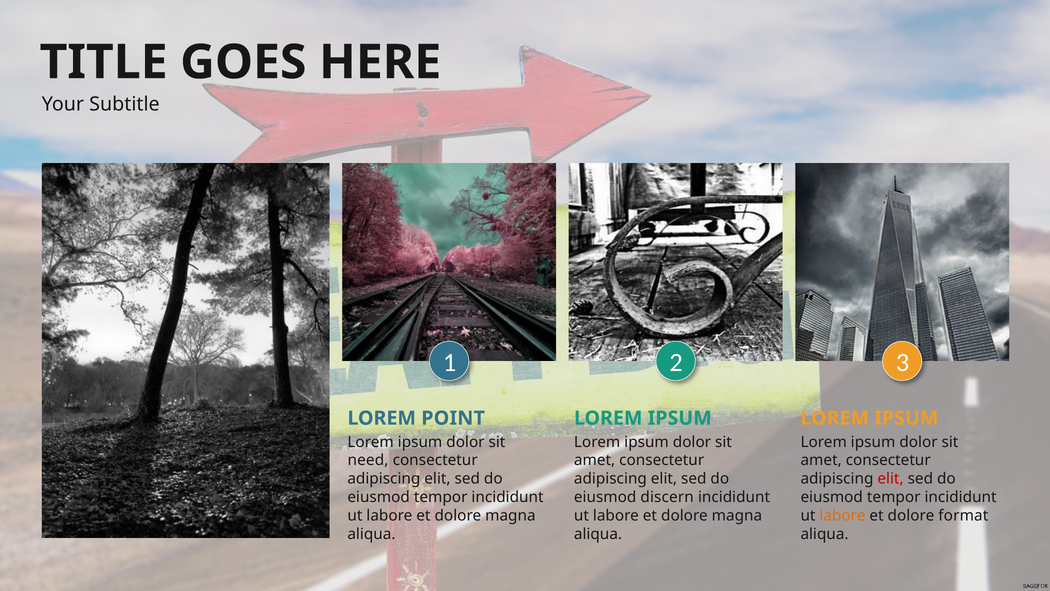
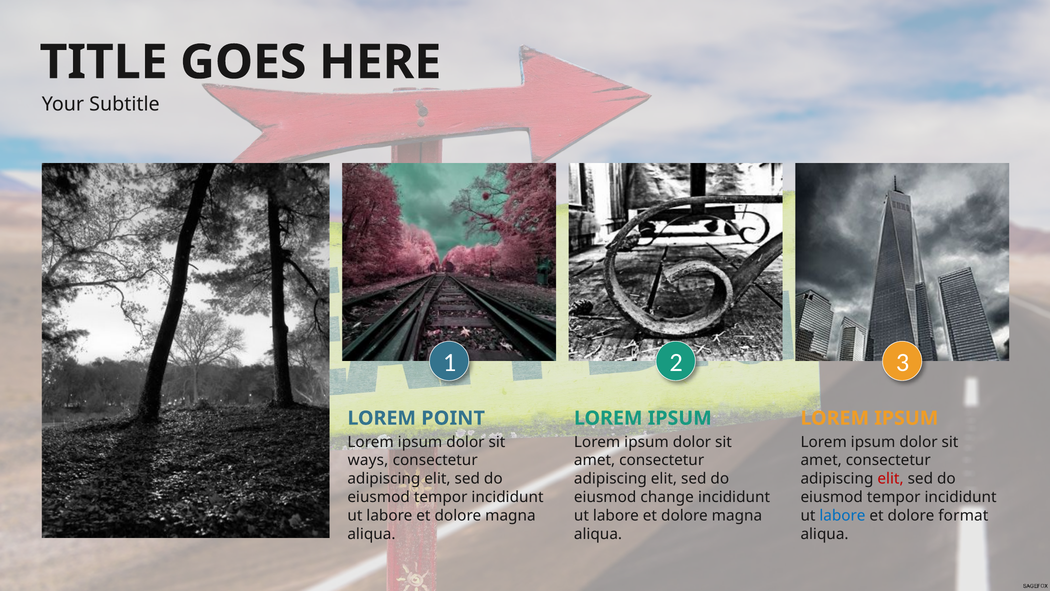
need: need -> ways
discern: discern -> change
labore at (842, 515) colour: orange -> blue
